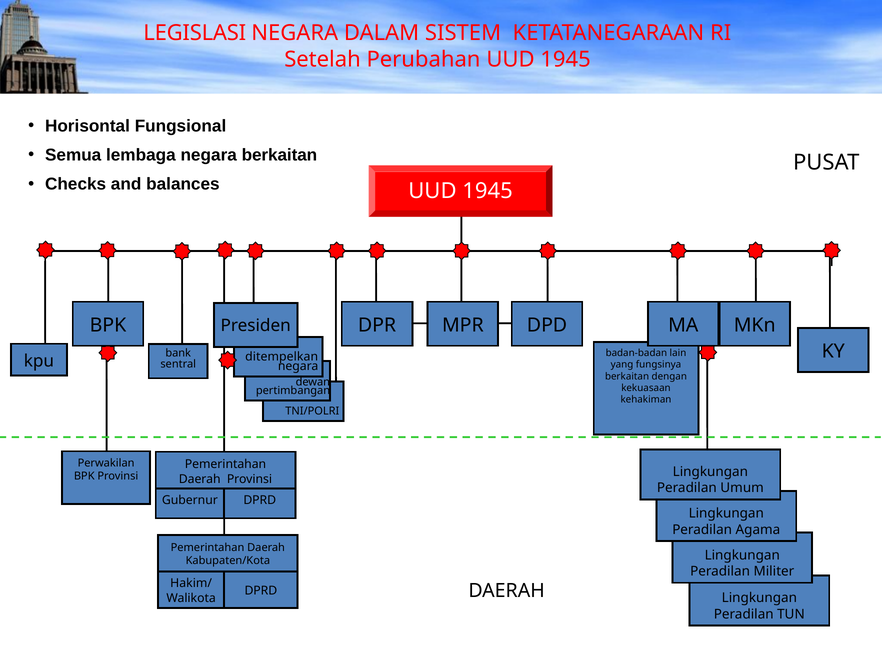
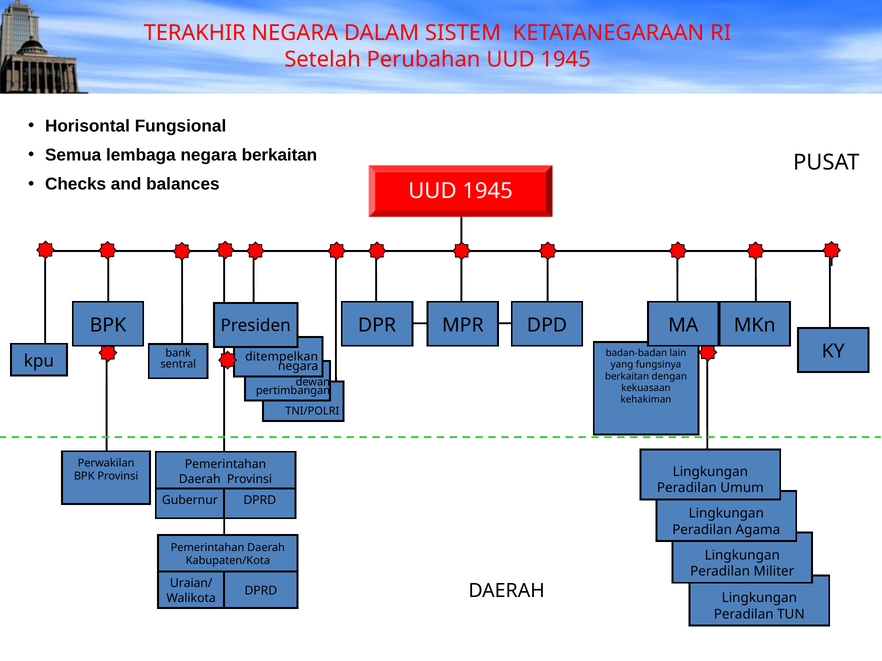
LEGISLASI: LEGISLASI -> TERAKHIR
Hakim/: Hakim/ -> Uraian/
